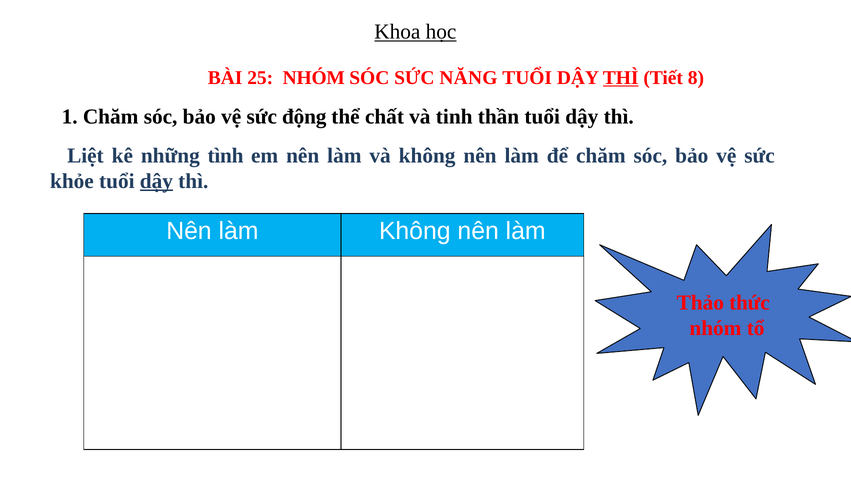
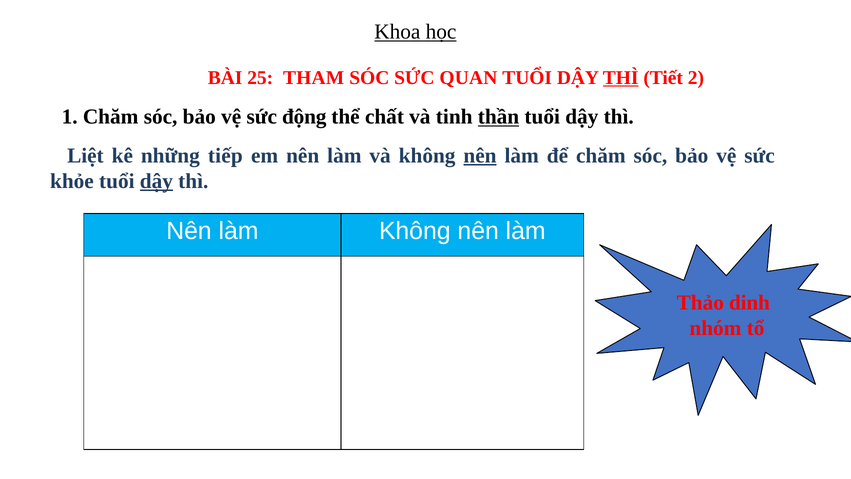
25 NHÓM: NHÓM -> THAM
NĂNG: NĂNG -> QUAN
8: 8 -> 2
thần underline: none -> present
tình: tình -> tiếp
nên at (480, 155) underline: none -> present
thức: thức -> dinh
